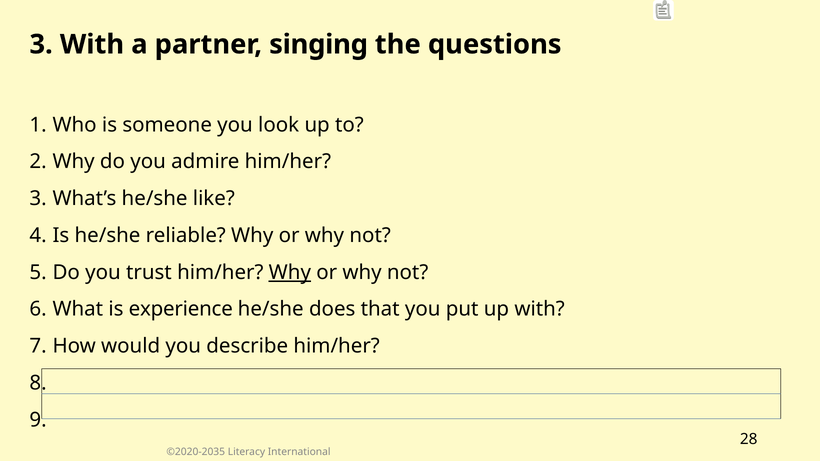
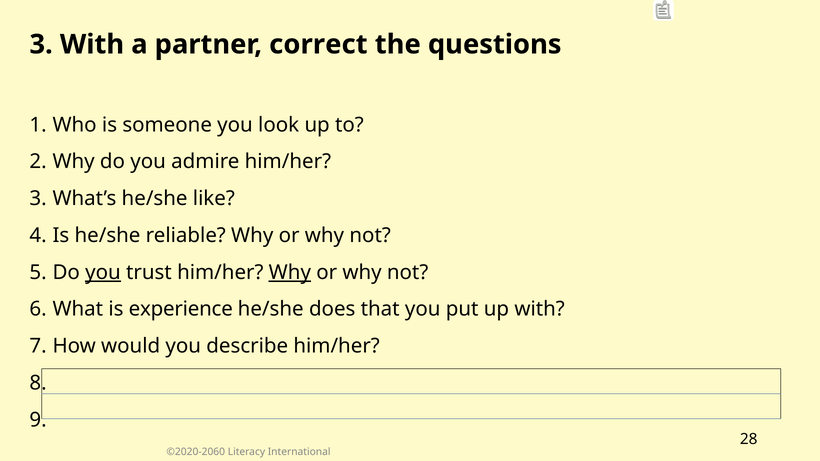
singing: singing -> correct
you at (103, 272) underline: none -> present
©2020-2035: ©2020-2035 -> ©2020-2060
